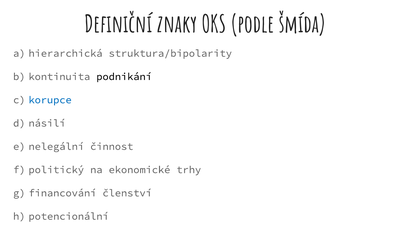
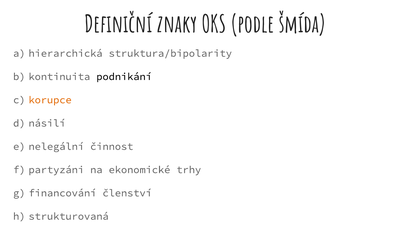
korupce colour: blue -> orange
politický: politický -> partyzáni
potencionální: potencionální -> strukturovaná
